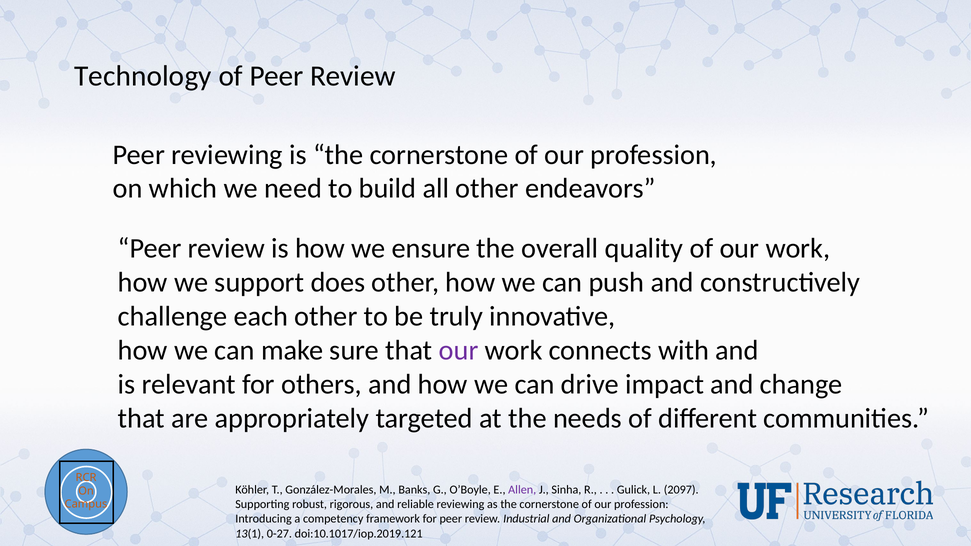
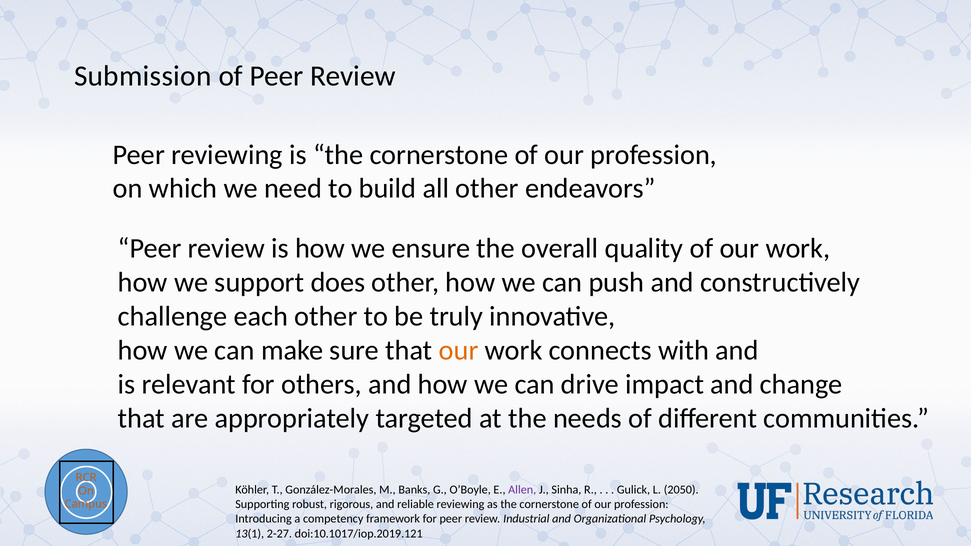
Technology: Technology -> Submission
our at (459, 350) colour: purple -> orange
2097: 2097 -> 2050
0-27: 0-27 -> 2-27
